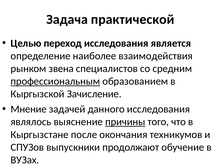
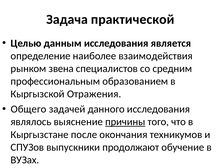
переход: переход -> данным
профессиональным underline: present -> none
Зачисление: Зачисление -> Отражения
Мнение: Мнение -> Общего
